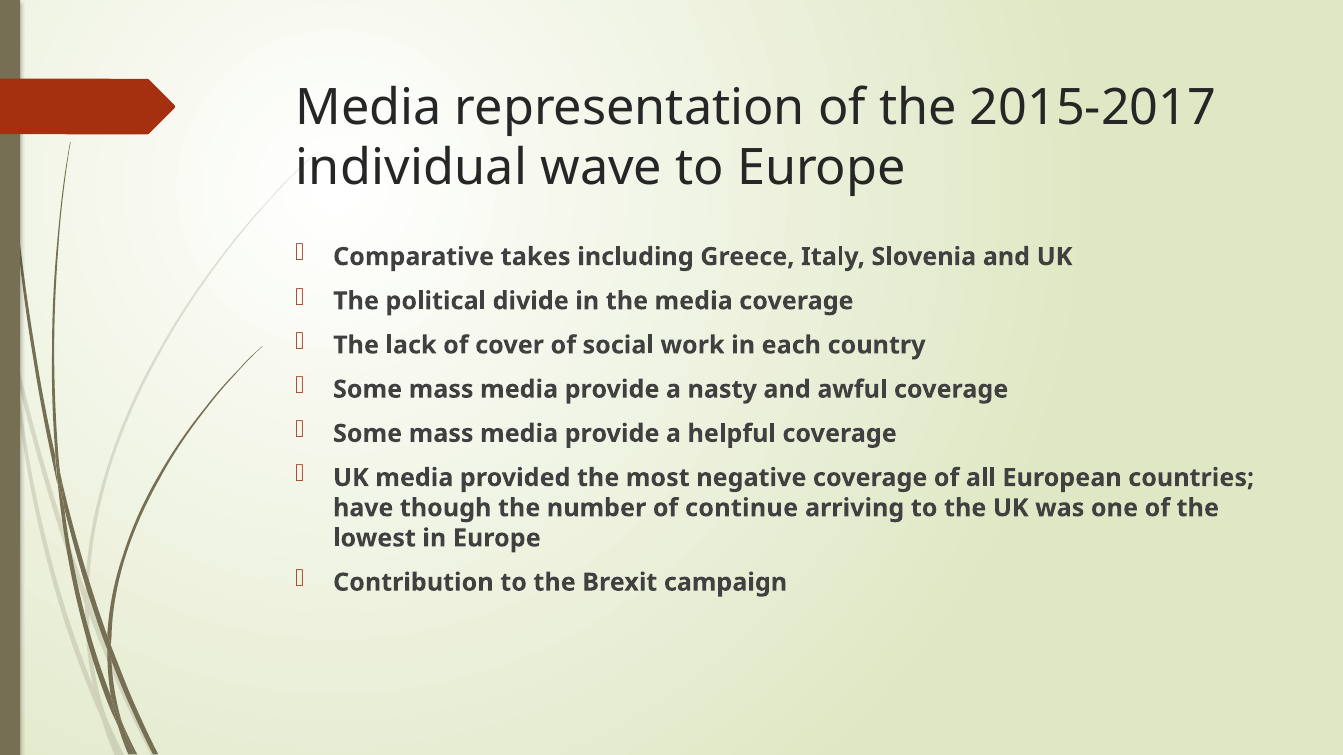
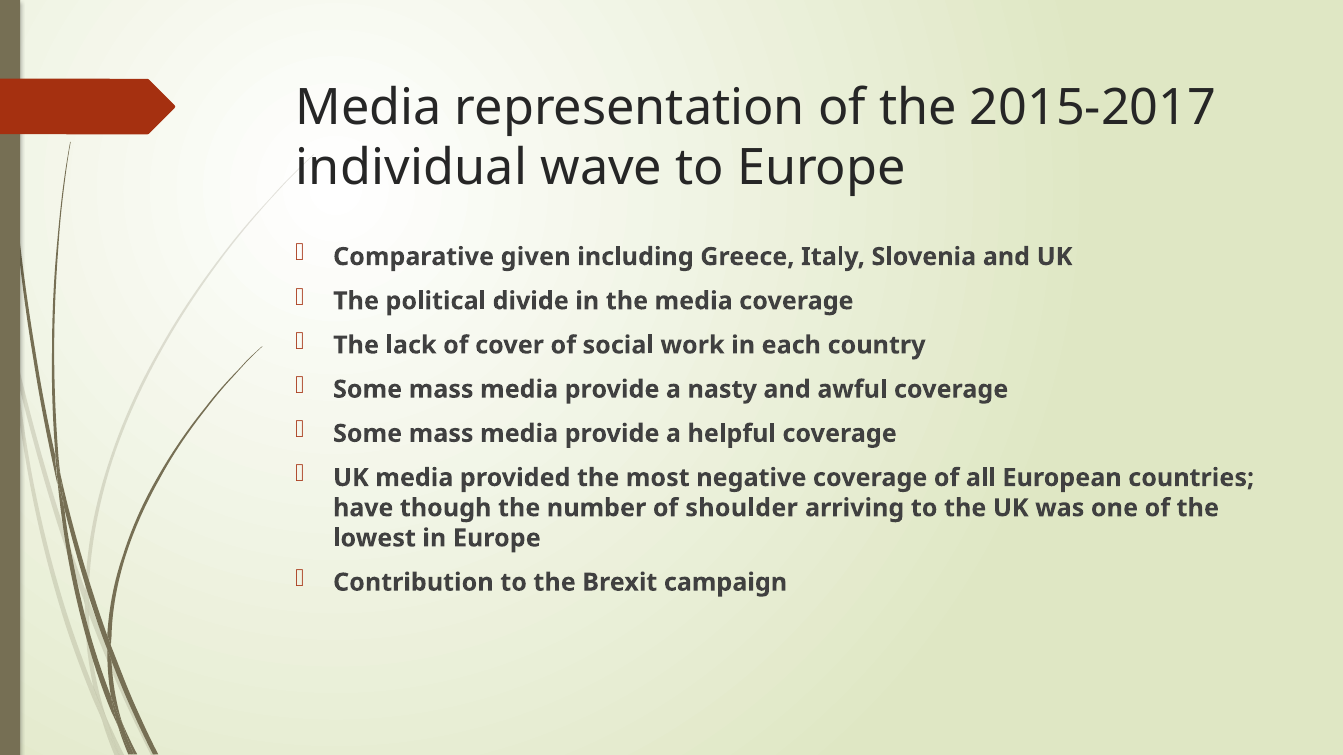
takes: takes -> given
continue: continue -> shoulder
